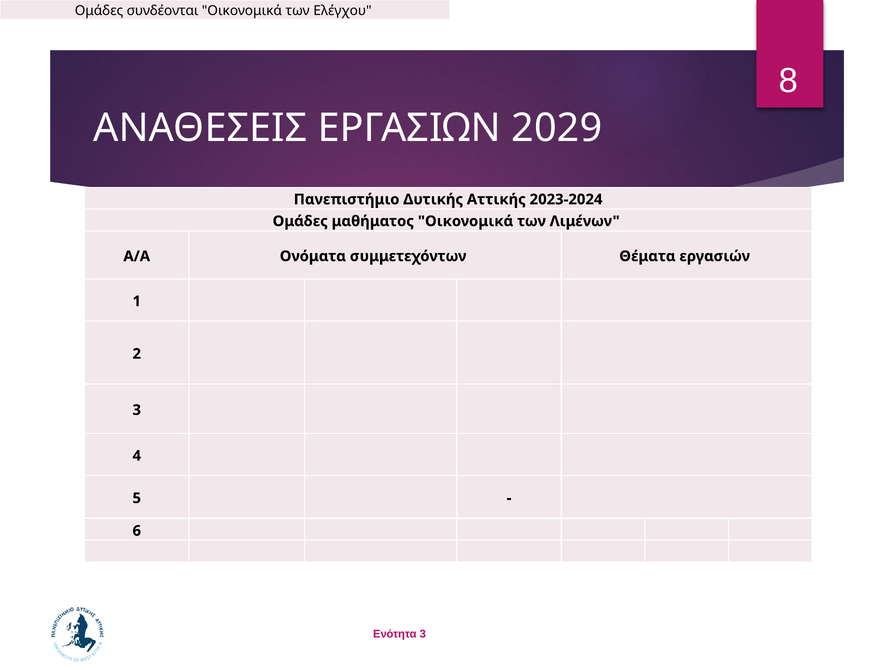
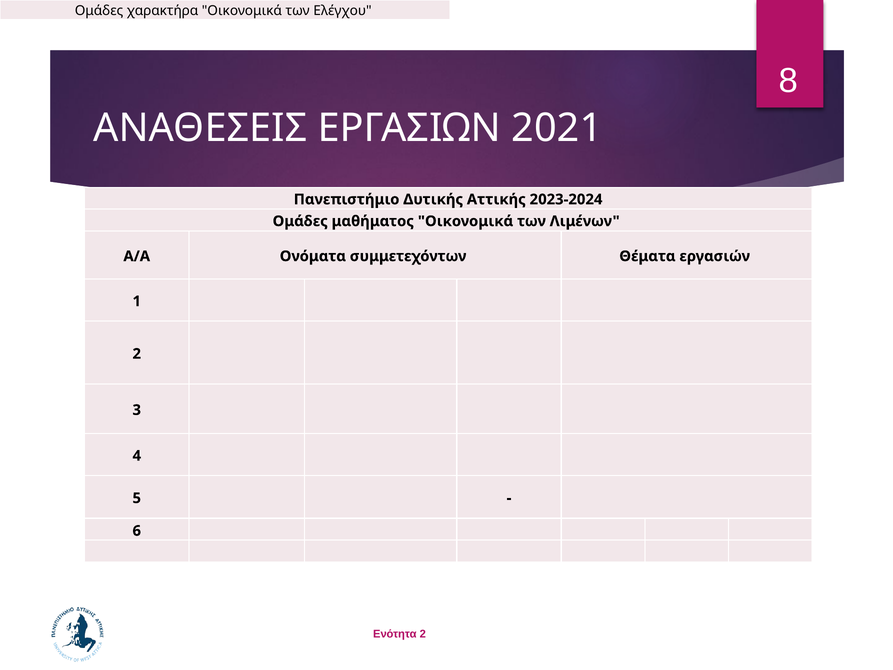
συνδέονται: συνδέονται -> χαρακτήρα
2029: 2029 -> 2021
Ενότητα 3: 3 -> 2
